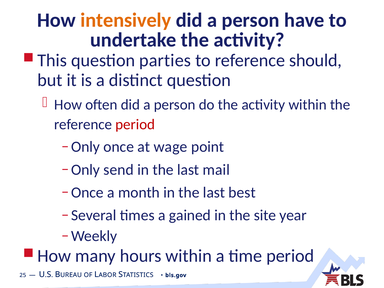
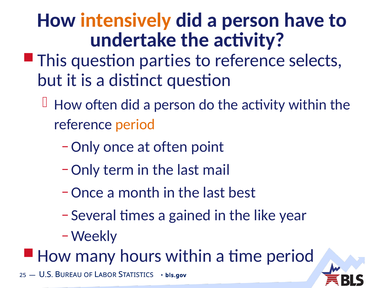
should: should -> selects
period at (135, 124) colour: red -> orange
at wage: wage -> often
send: send -> term
site: site -> like
